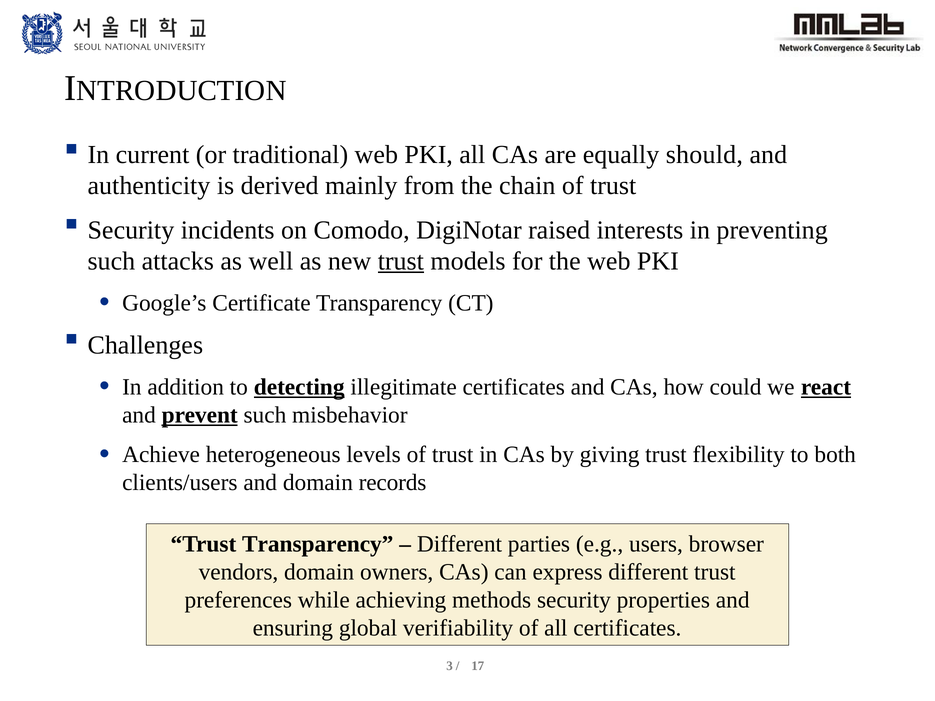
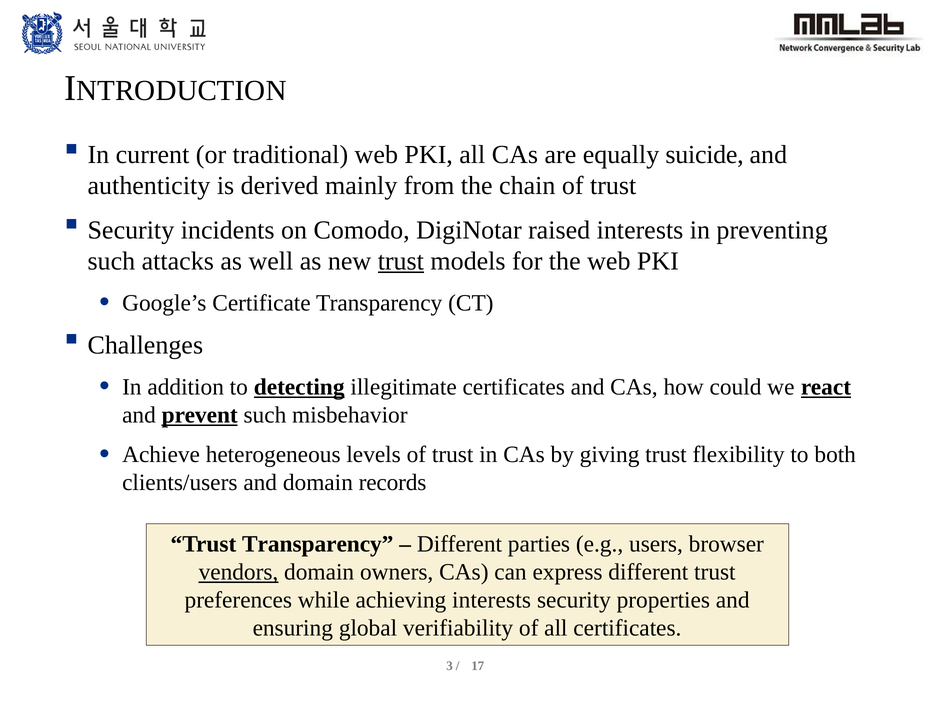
should: should -> suicide
vendors underline: none -> present
achieving methods: methods -> interests
